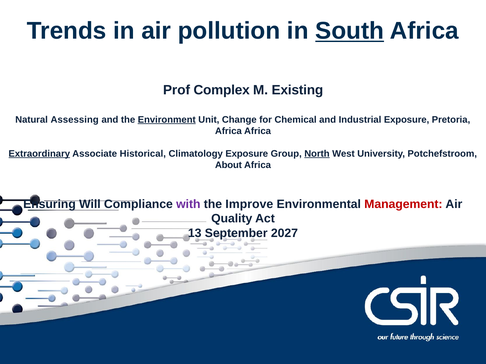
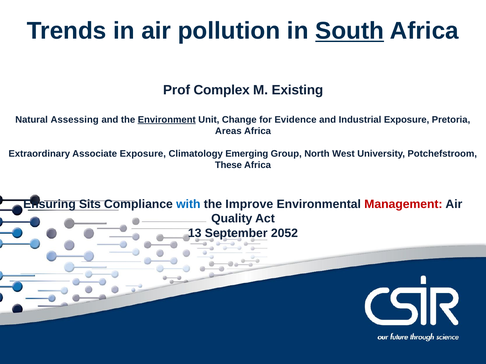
Chemical: Chemical -> Evidence
Africa at (228, 131): Africa -> Areas
Extraordinary underline: present -> none
Associate Historical: Historical -> Exposure
Climatology Exposure: Exposure -> Emerging
North underline: present -> none
About: About -> These
Will: Will -> Sits
with colour: purple -> blue
2027: 2027 -> 2052
